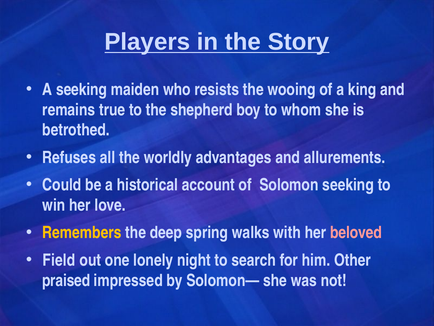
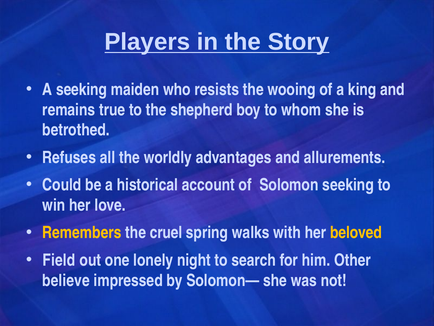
deep: deep -> cruel
beloved colour: pink -> yellow
praised: praised -> believe
